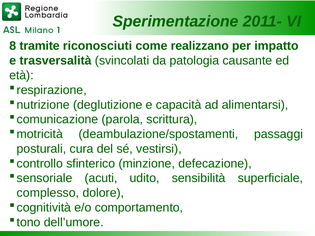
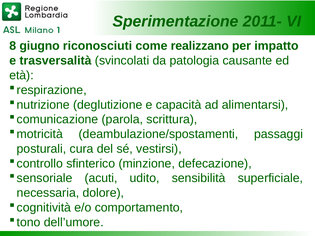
tramite: tramite -> giugno
complesso: complesso -> necessaria
